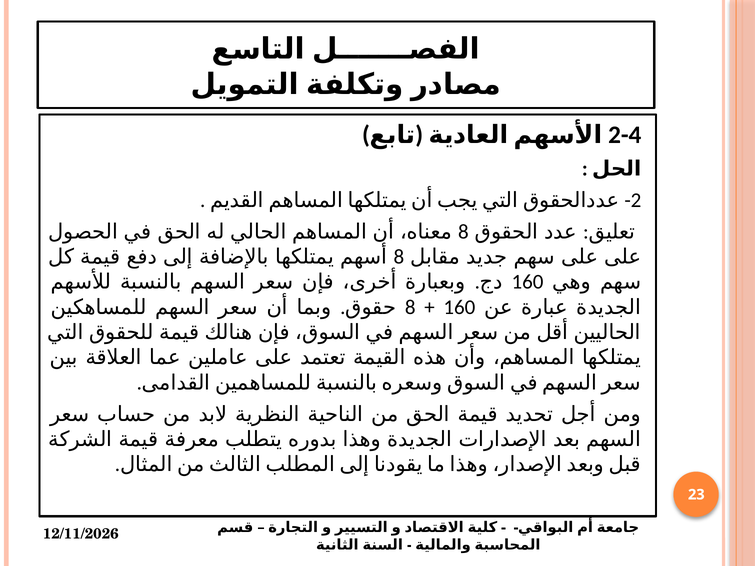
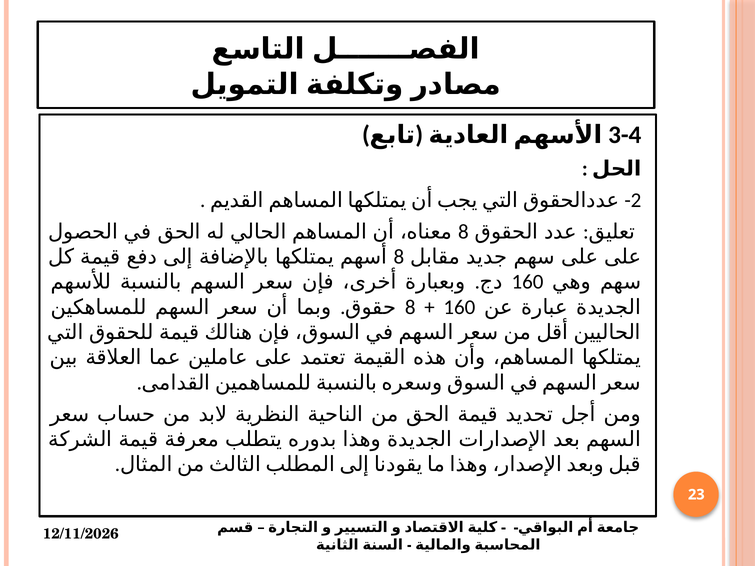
2-4: 2-4 -> 3-4
